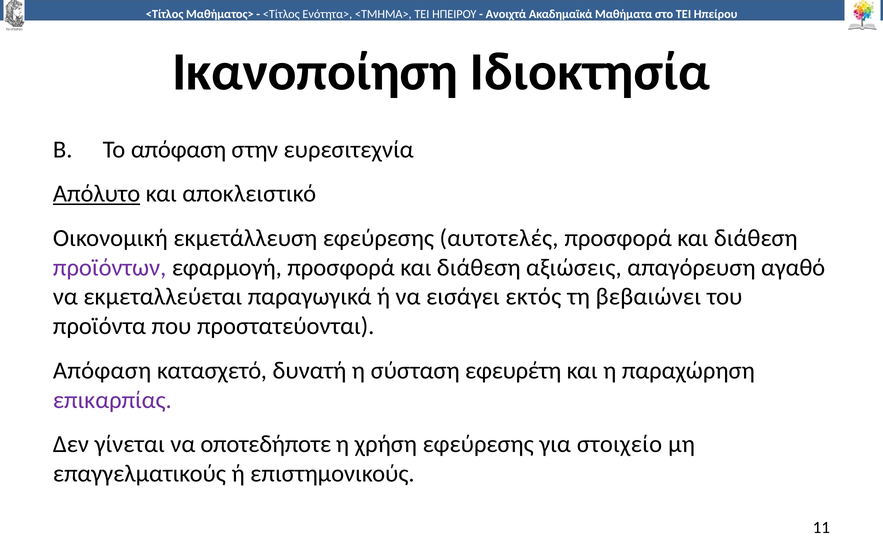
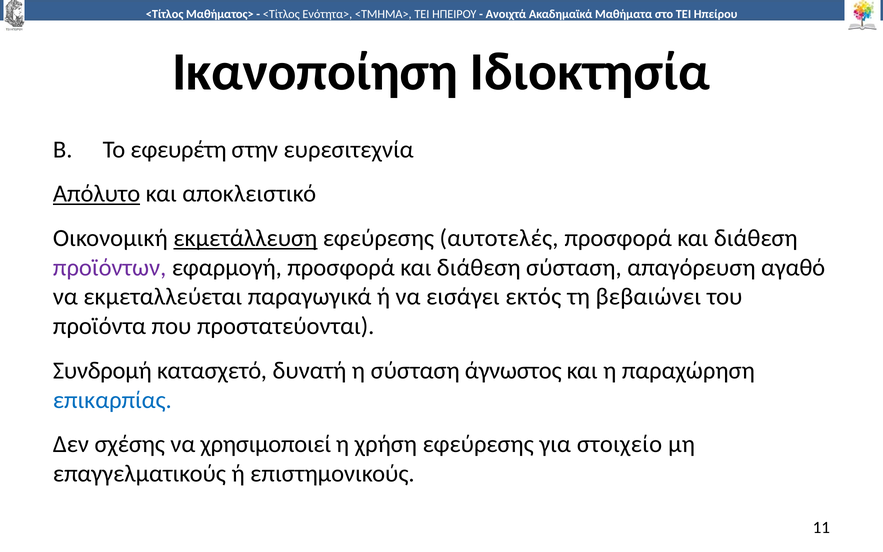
Το απόφαση: απόφαση -> εφευρέτη
εκμετάλλευση underline: none -> present
διάθεση αξιώσεις: αξιώσεις -> σύσταση
Απόφαση at (102, 370): Απόφαση -> Συνδρομή
εφευρέτη: εφευρέτη -> άγνωστος
επικαρπίας colour: purple -> blue
γίνεται: γίνεται -> σχέσης
οποτεδήποτε: οποτεδήποτε -> χρησιμοποιεί
